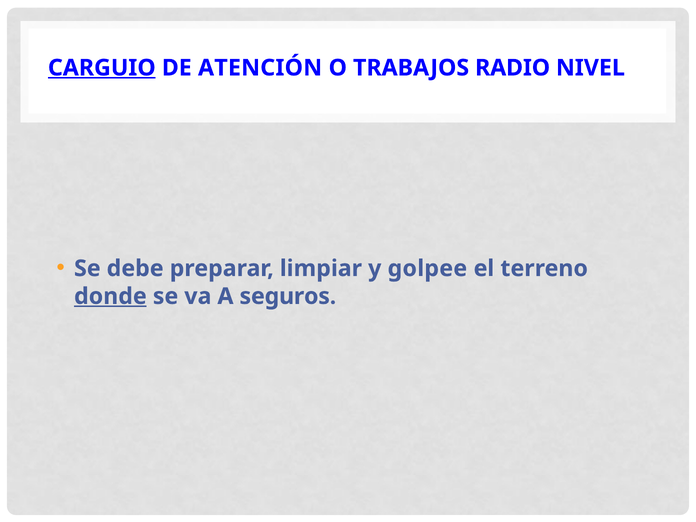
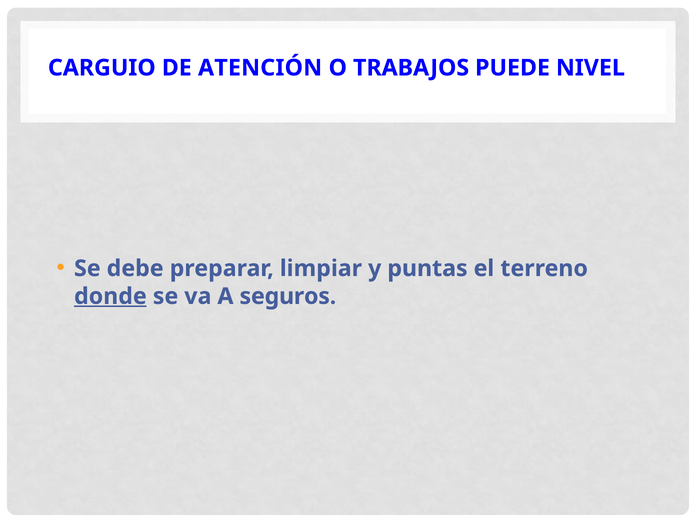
CARGUIO underline: present -> none
RADIO: RADIO -> PUEDE
golpee: golpee -> puntas
